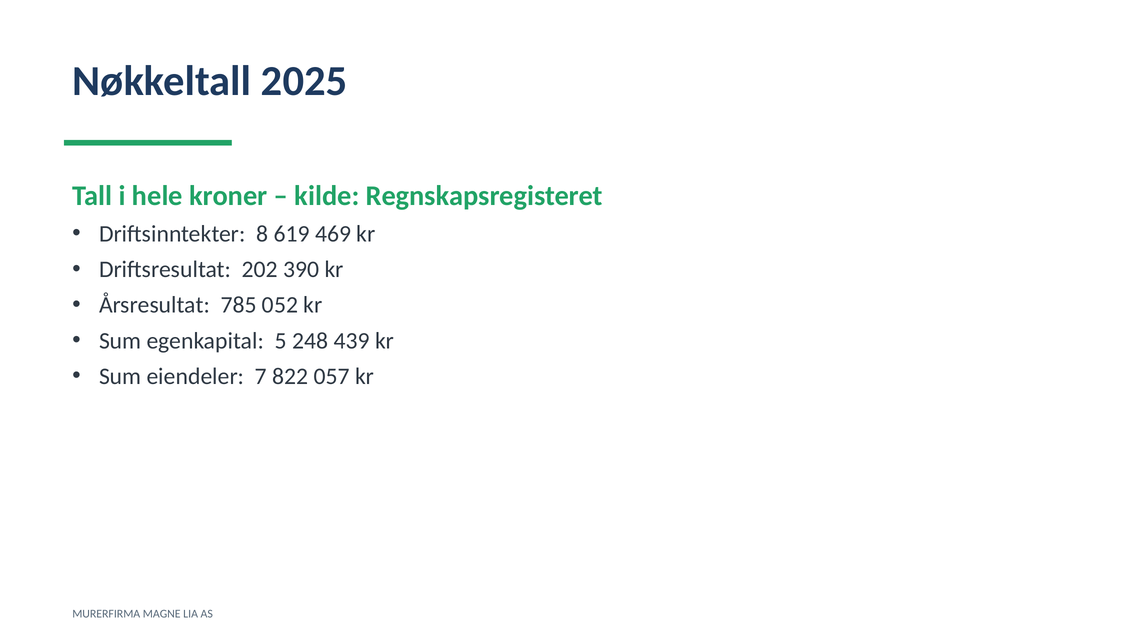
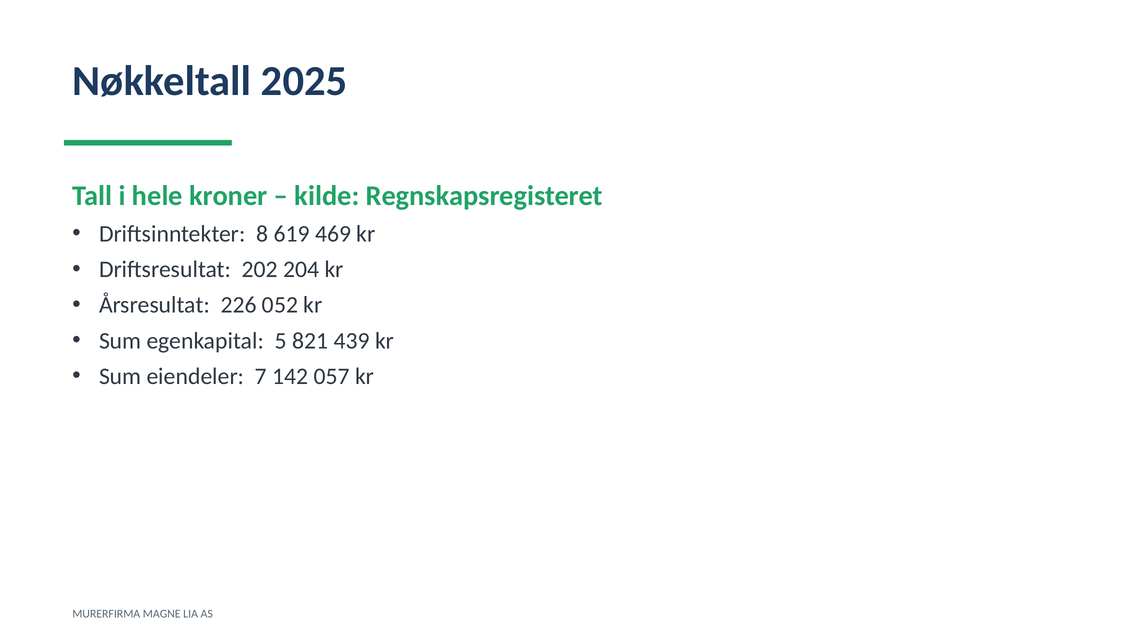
390: 390 -> 204
785: 785 -> 226
248: 248 -> 821
822: 822 -> 142
